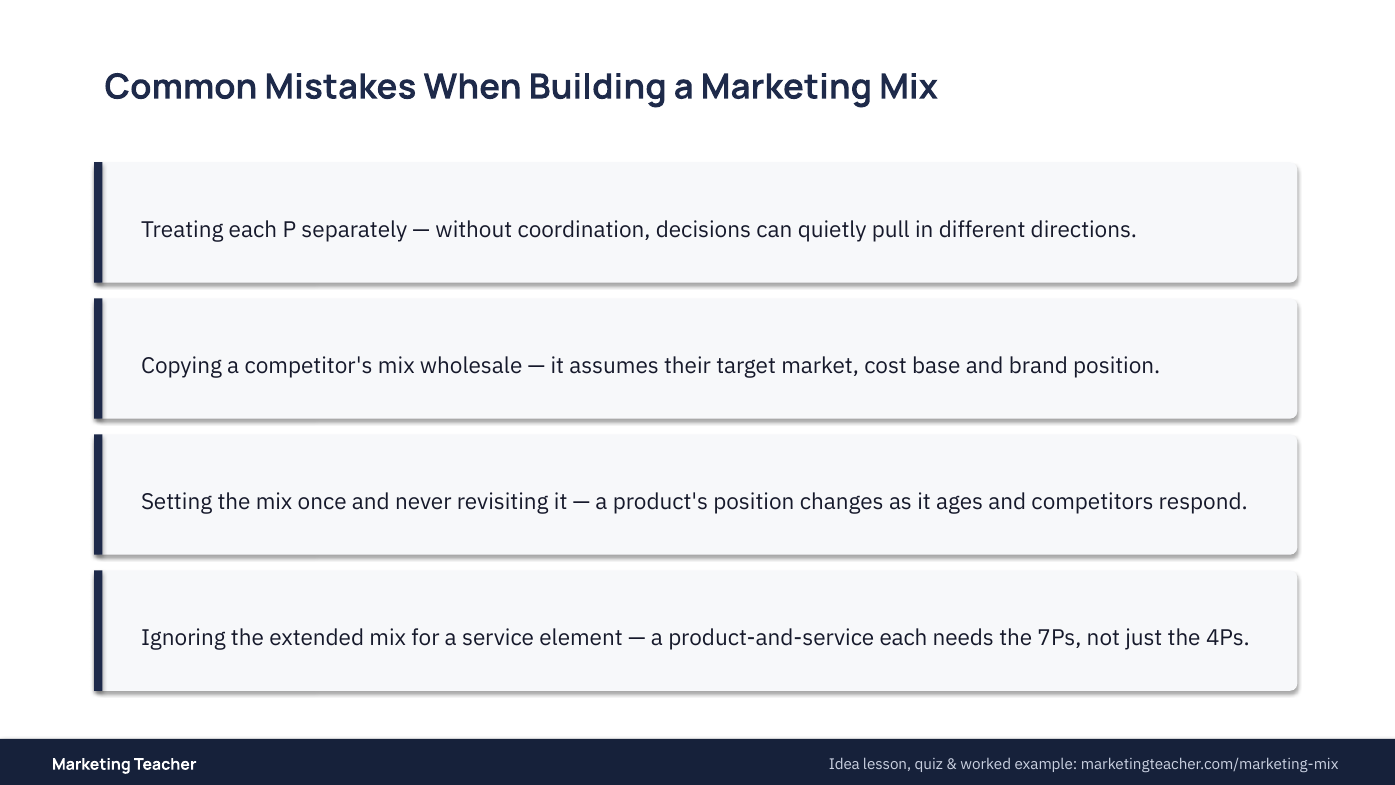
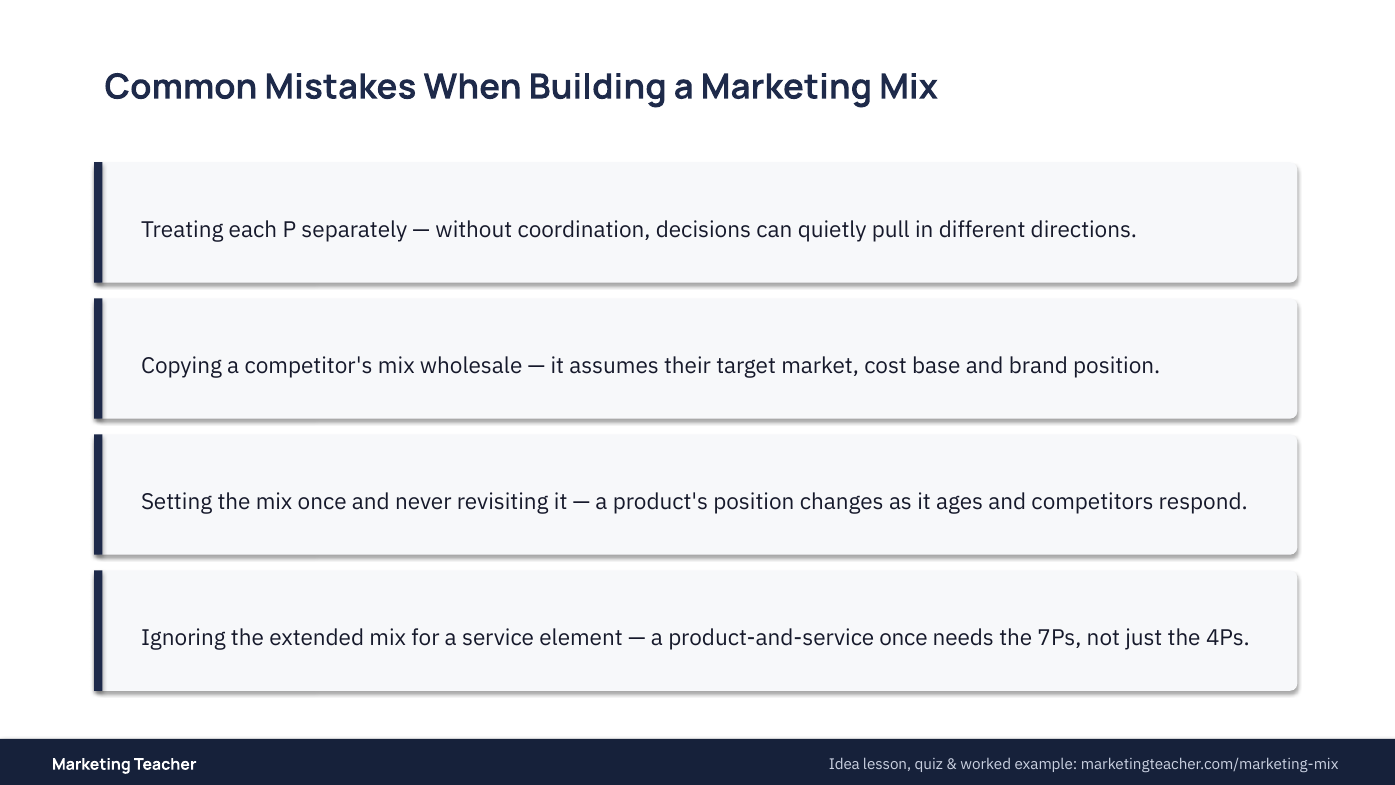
product-and-service each: each -> once
